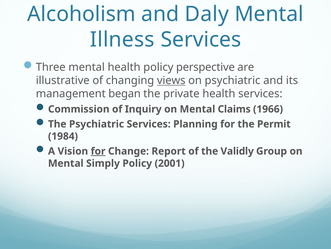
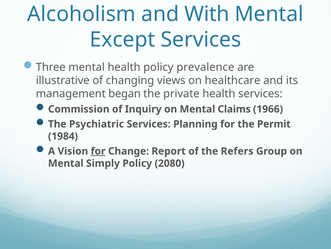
Daly: Daly -> With
Illness: Illness -> Except
perspective: perspective -> prevalence
views underline: present -> none
on psychiatric: psychiatric -> healthcare
Validly: Validly -> Refers
2001: 2001 -> 2080
